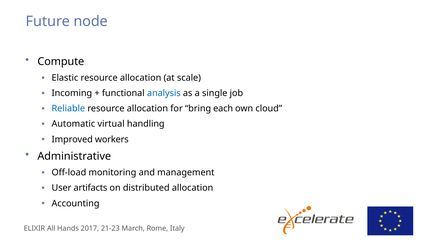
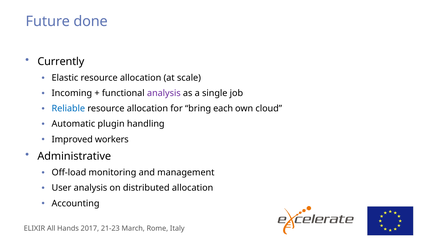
node: node -> done
Compute: Compute -> Currently
analysis at (164, 93) colour: blue -> purple
virtual: virtual -> plugin
User artifacts: artifacts -> analysis
